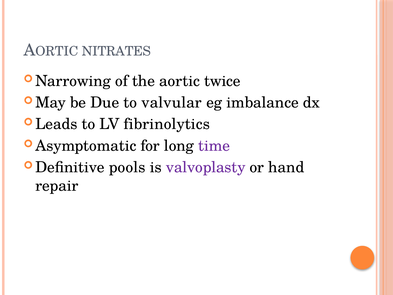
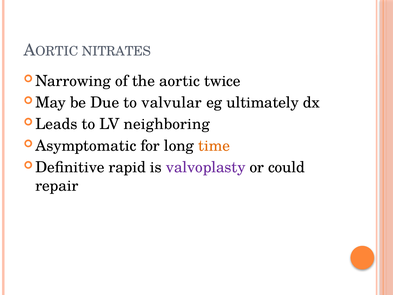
imbalance: imbalance -> ultimately
fibrinolytics: fibrinolytics -> neighboring
time colour: purple -> orange
pools: pools -> rapid
hand: hand -> could
